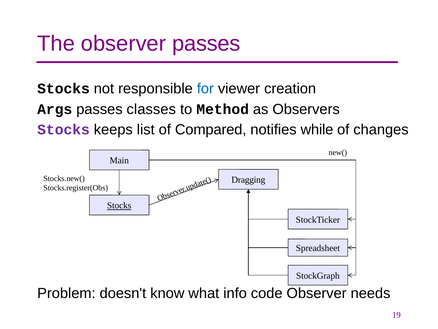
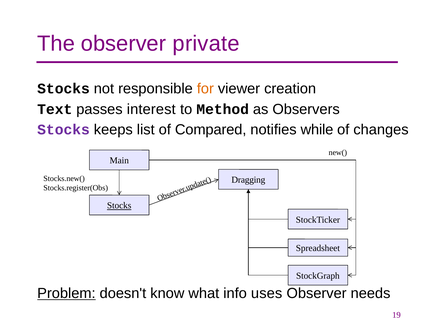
observer passes: passes -> private
for colour: blue -> orange
Args: Args -> Text
classes: classes -> interest
Problem underline: none -> present
code: code -> uses
